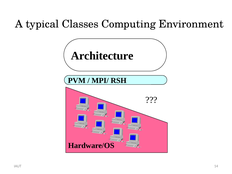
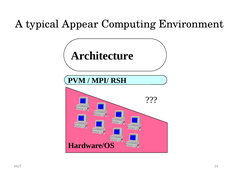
Classes: Classes -> Appear
